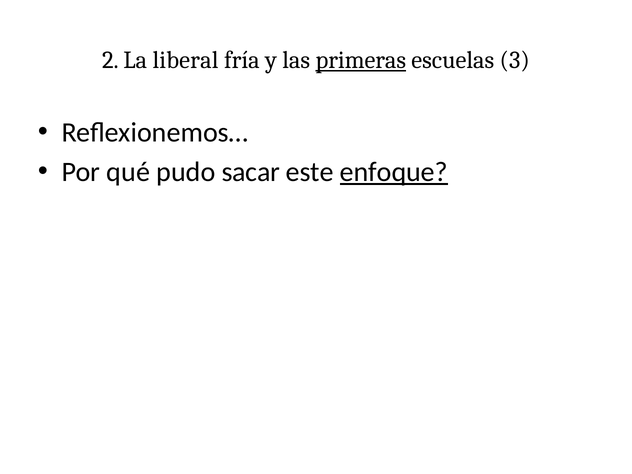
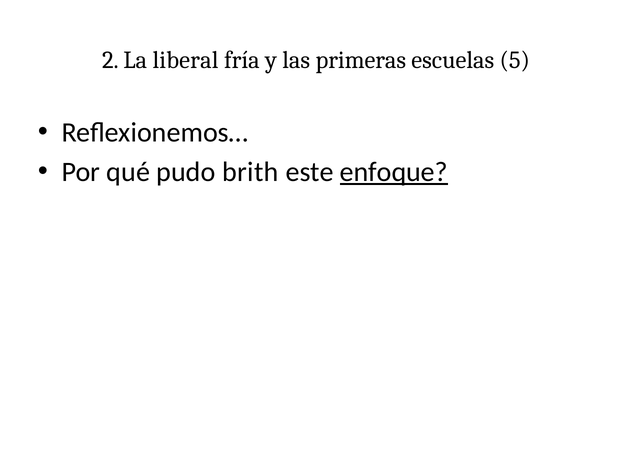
primeras underline: present -> none
3: 3 -> 5
sacar: sacar -> brith
